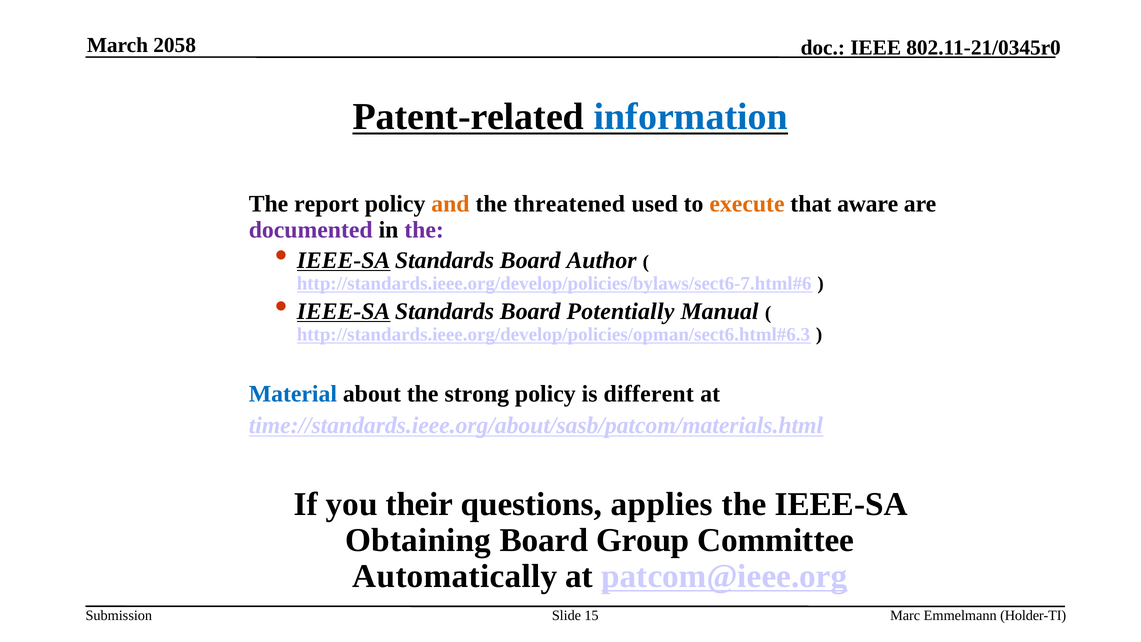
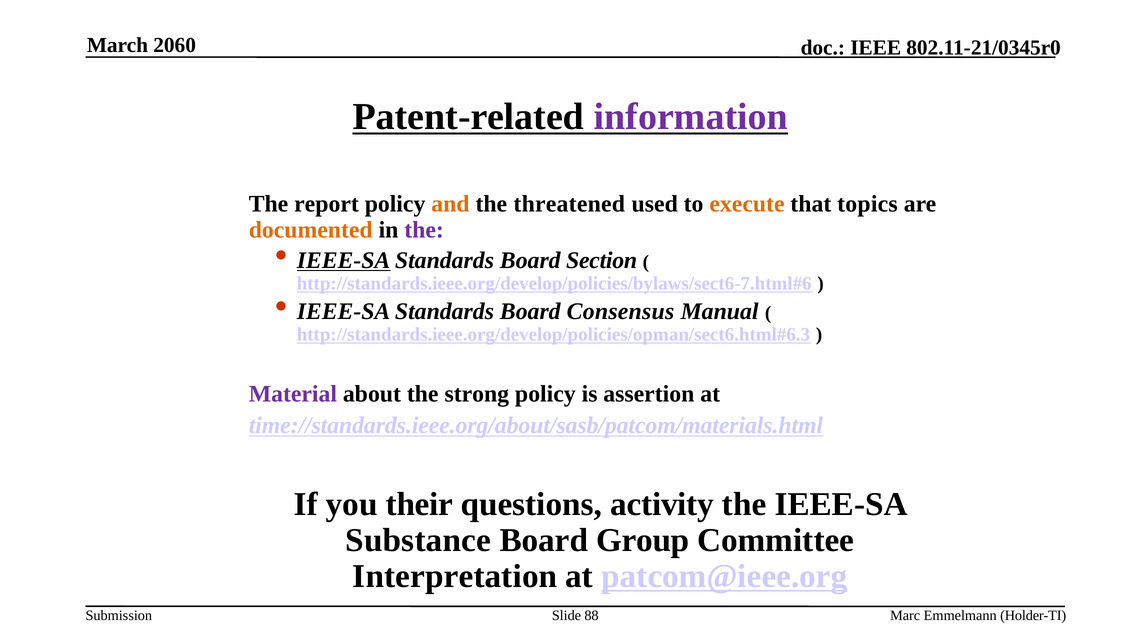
2058: 2058 -> 2060
information colour: blue -> purple
aware: aware -> topics
documented colour: purple -> orange
Author: Author -> Section
IEEE-SA at (344, 311) underline: present -> none
Potentially: Potentially -> Consensus
Material colour: blue -> purple
different: different -> assertion
applies: applies -> activity
Obtaining: Obtaining -> Substance
Automatically: Automatically -> Interpretation
15: 15 -> 88
